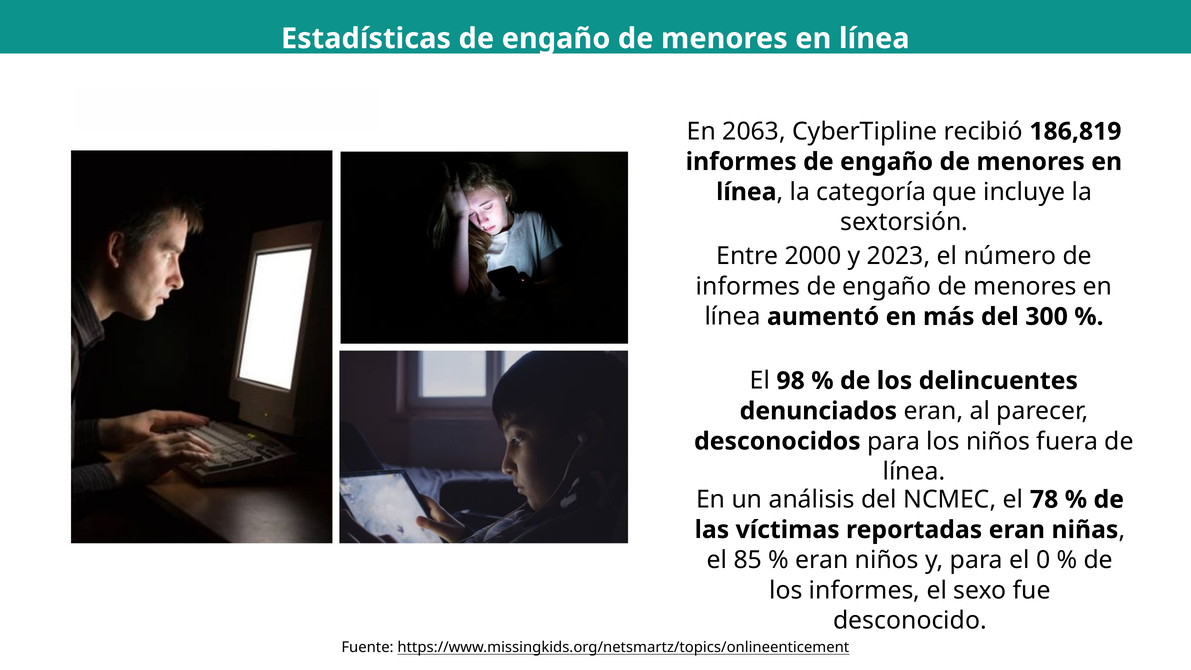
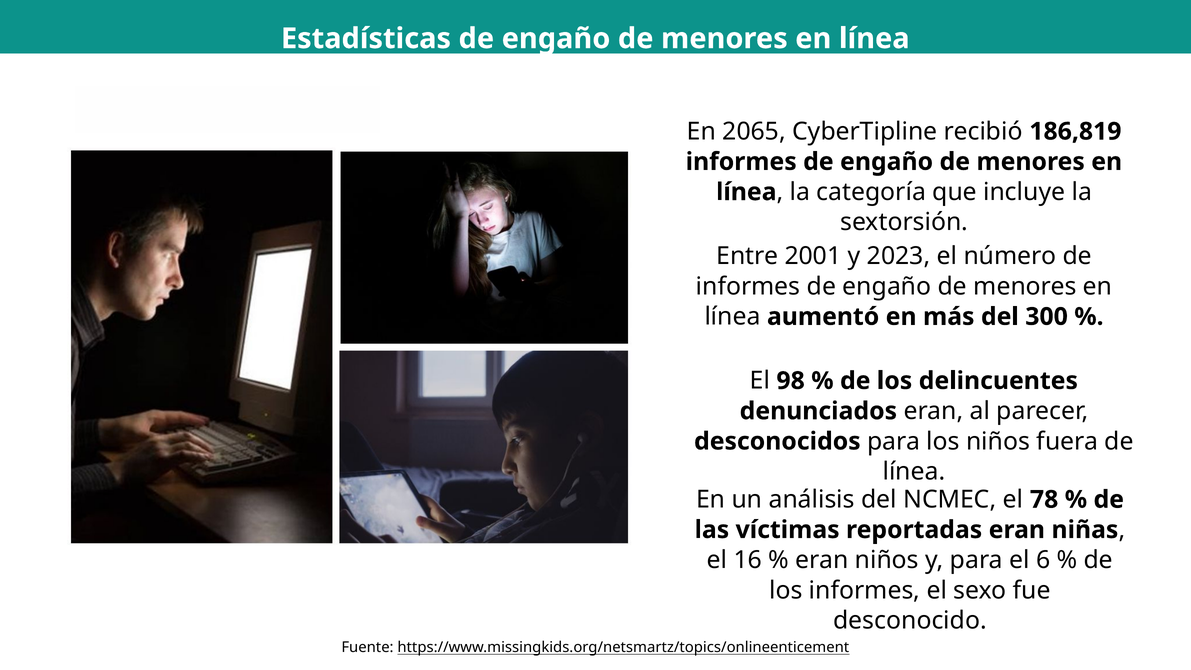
2063: 2063 -> 2065
2000: 2000 -> 2001
85: 85 -> 16
0: 0 -> 6
